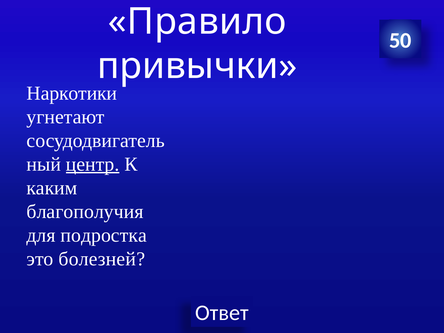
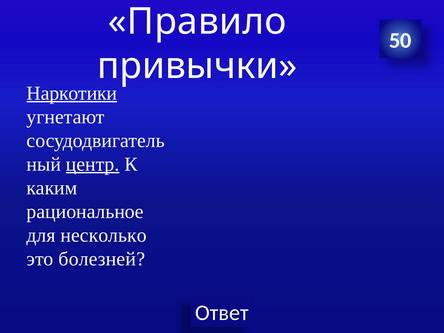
Наркотики underline: none -> present
благополучия: благополучия -> рациональное
подростка: подростка -> несколько
